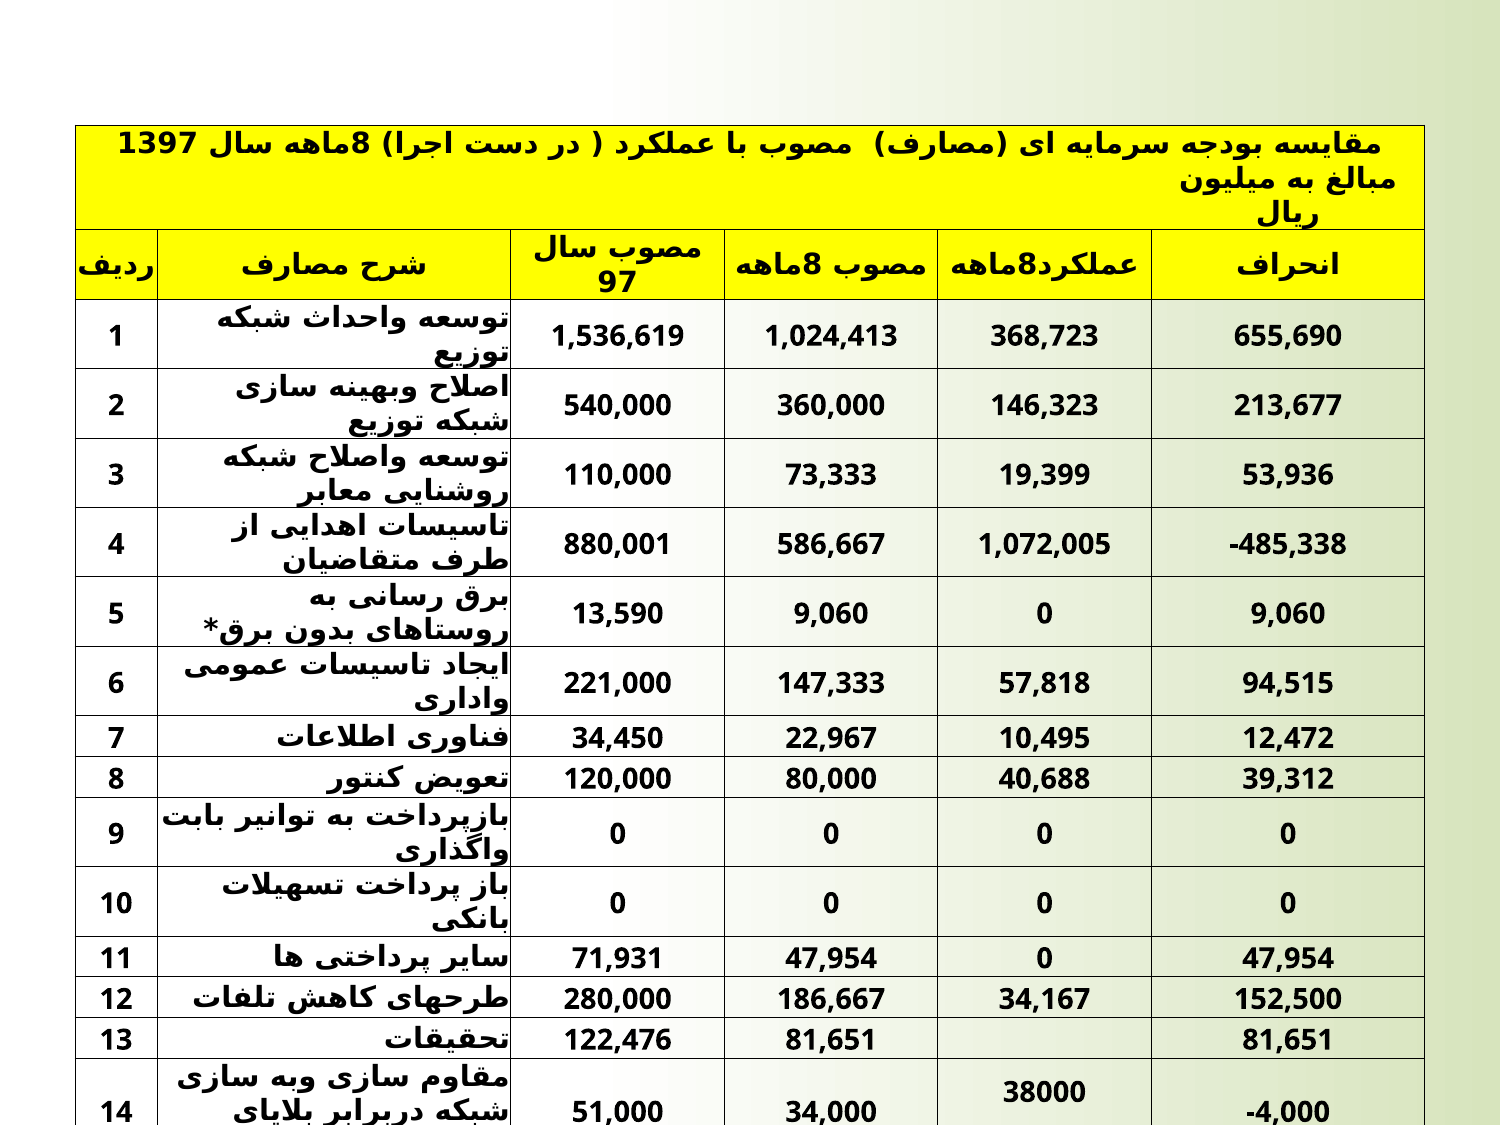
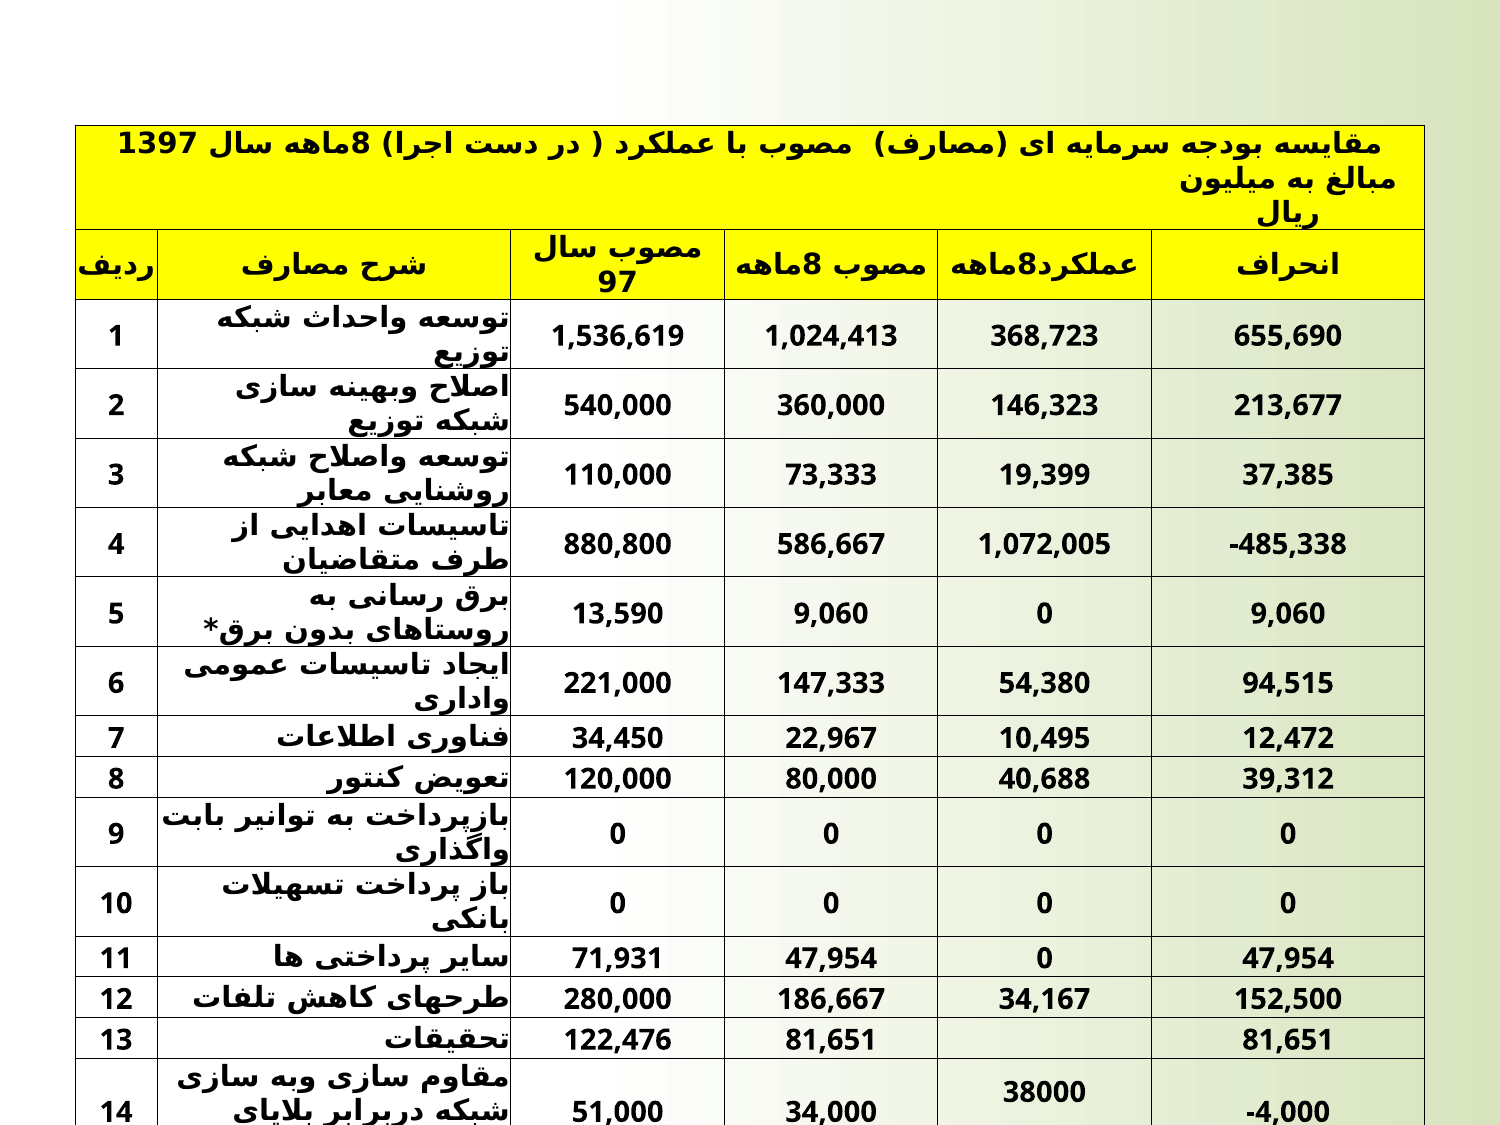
53,936: 53,936 -> 37,385
880,001: 880,001 -> 880,800
57,818: 57,818 -> 54,380
